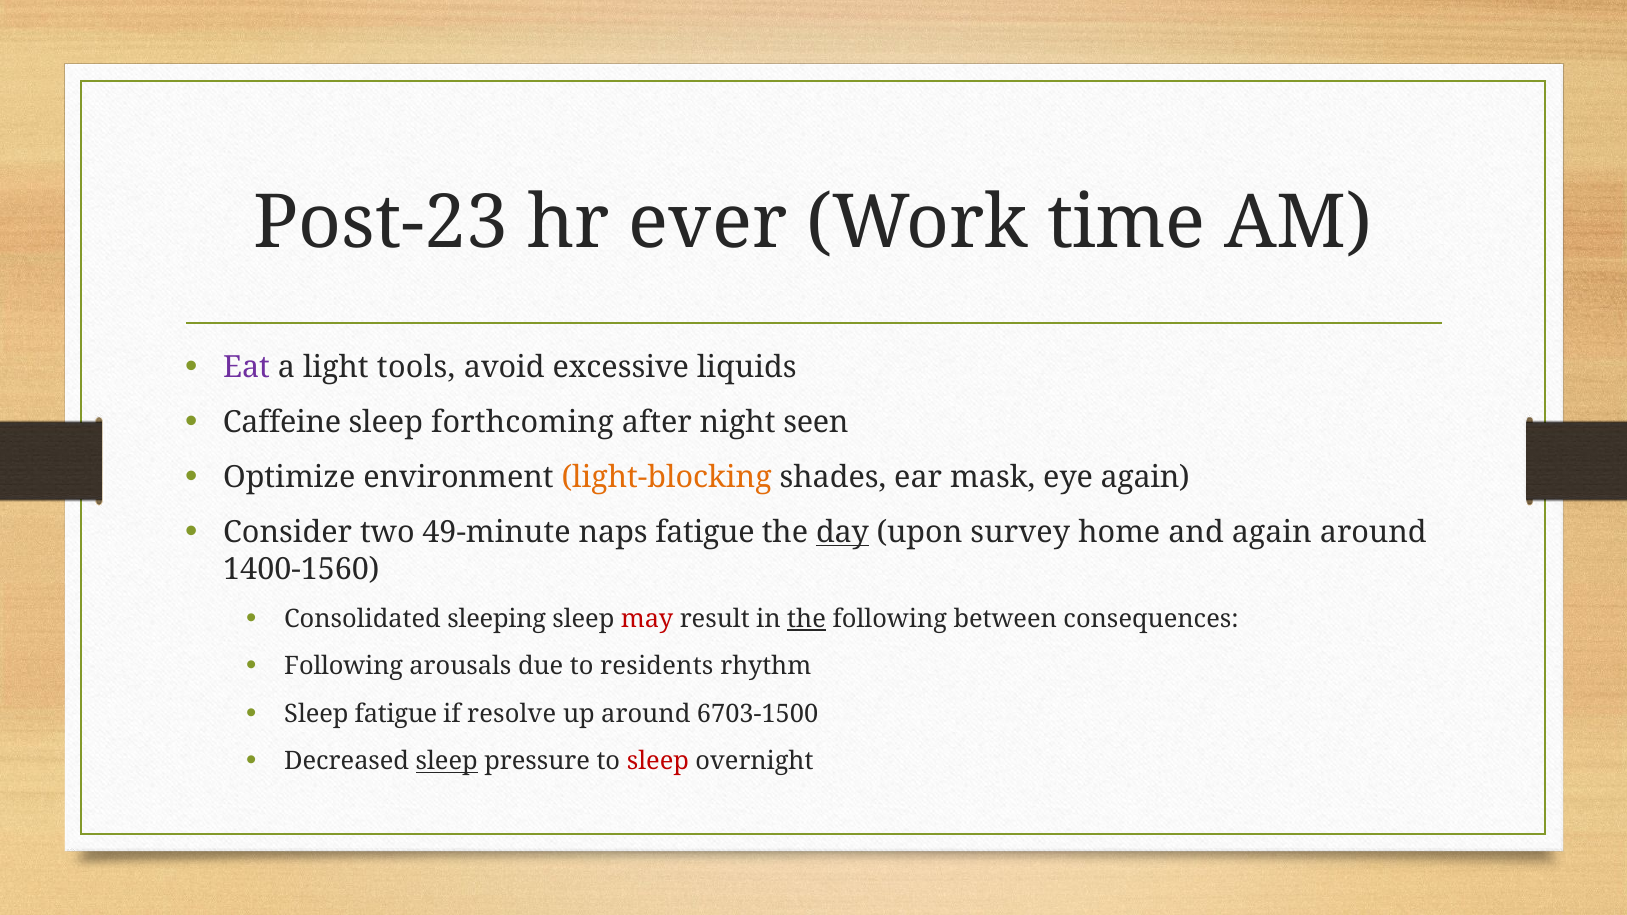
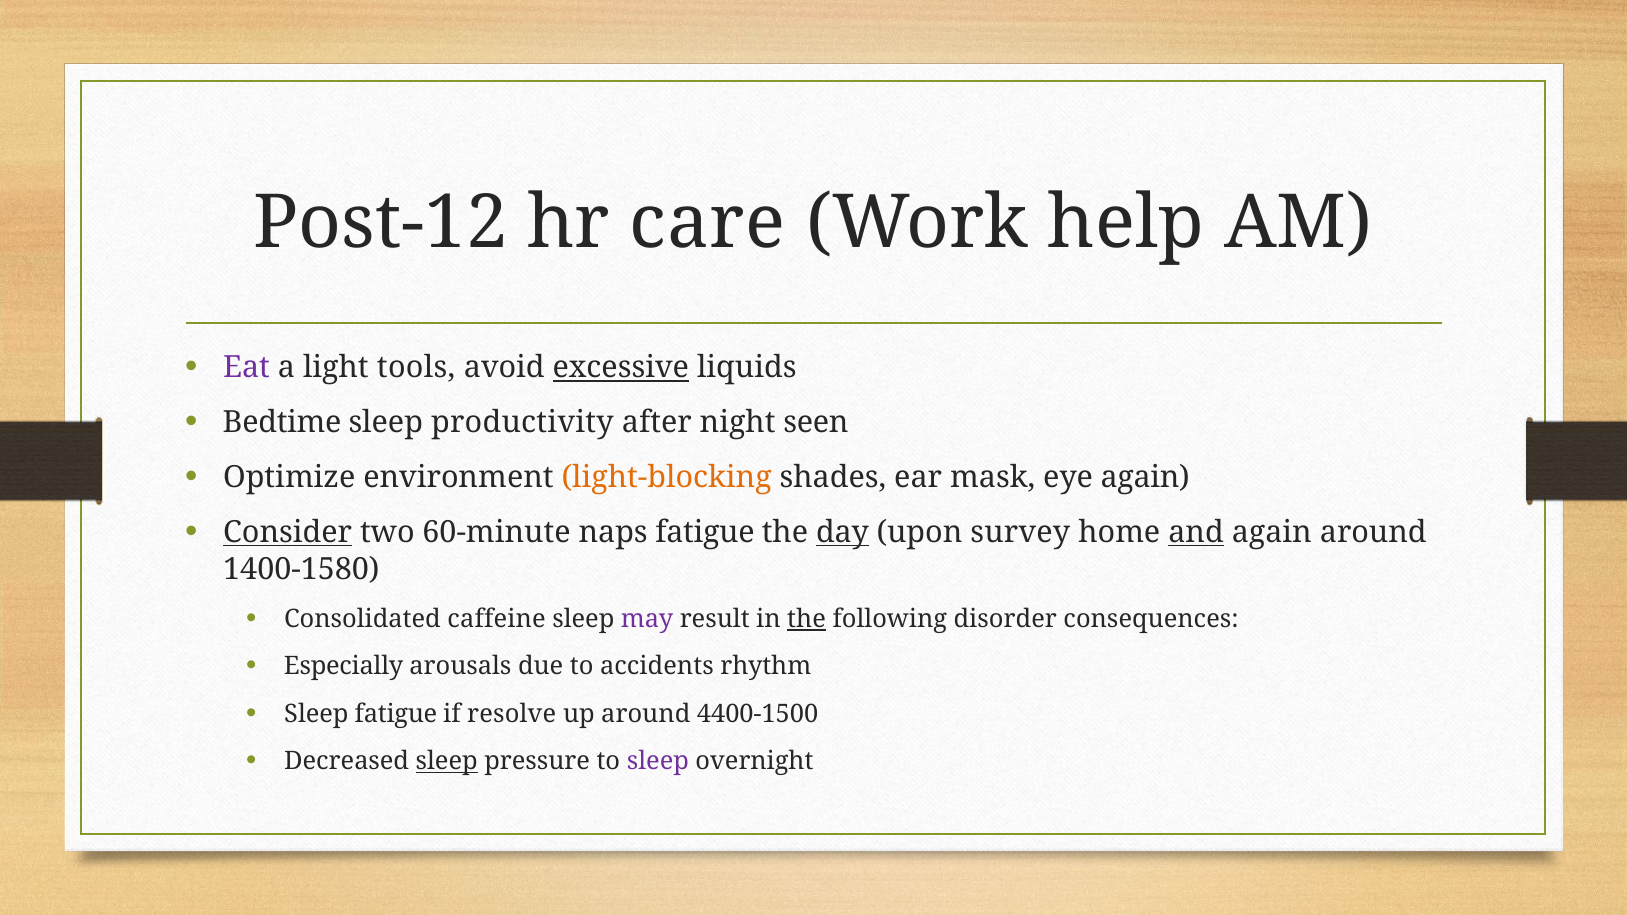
Post-23: Post-23 -> Post-12
ever: ever -> care
time: time -> help
excessive underline: none -> present
Caffeine: Caffeine -> Bedtime
forthcoming: forthcoming -> productivity
Consider underline: none -> present
49-minute: 49-minute -> 60-minute
and underline: none -> present
1400-1560: 1400-1560 -> 1400-1580
sleeping: sleeping -> caffeine
may colour: red -> purple
between: between -> disorder
Following at (344, 667): Following -> Especially
residents: residents -> accidents
6703-1500: 6703-1500 -> 4400-1500
sleep at (658, 762) colour: red -> purple
